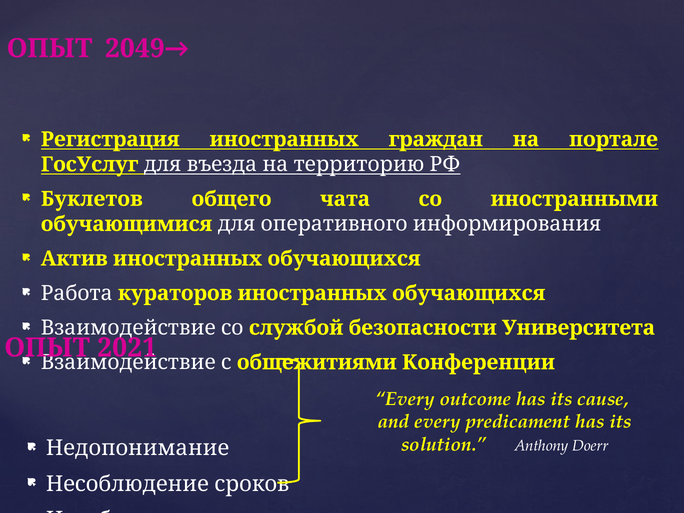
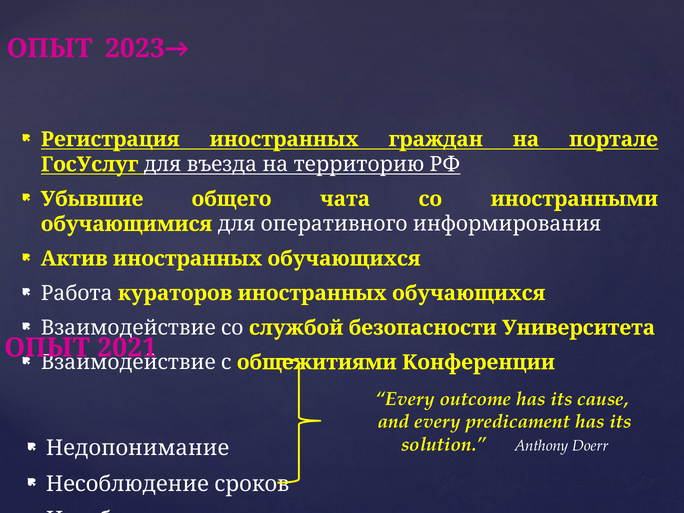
2049: 2049 -> 2023
Буклетов: Буклетов -> Убывшие
